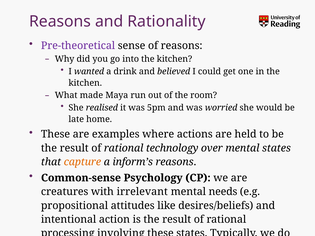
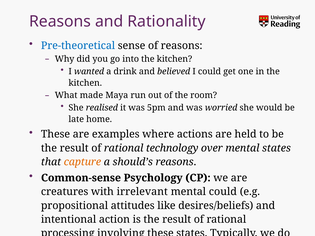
Pre-theoretical colour: purple -> blue
inform’s: inform’s -> should’s
mental needs: needs -> could
